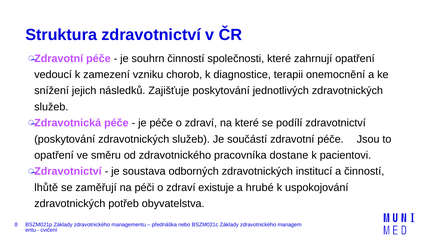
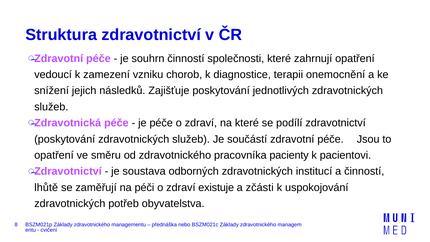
dostane: dostane -> pacienty
hrubé: hrubé -> zčásti
